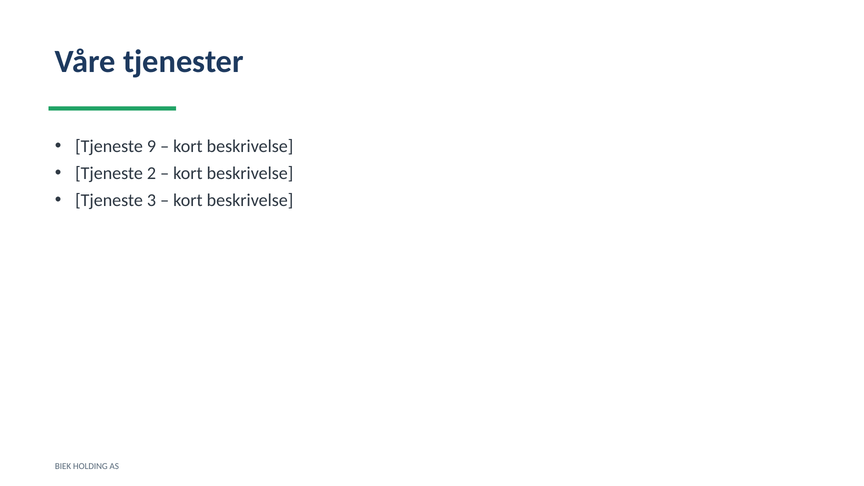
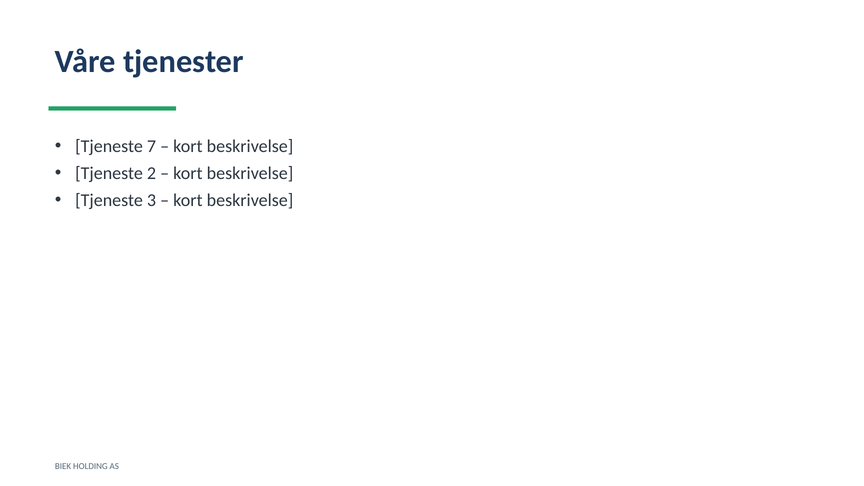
9: 9 -> 7
